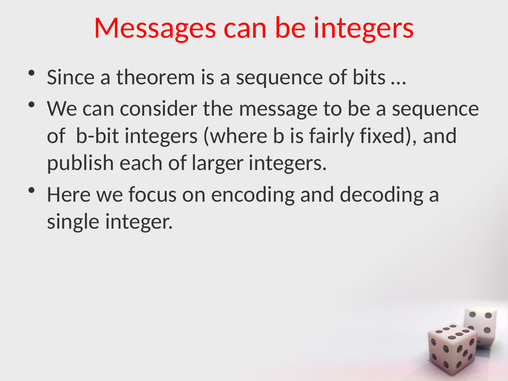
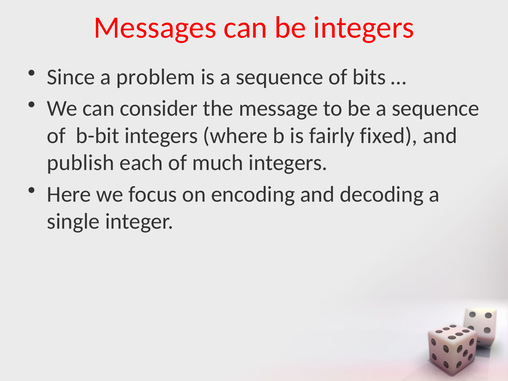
theorem: theorem -> problem
larger: larger -> much
